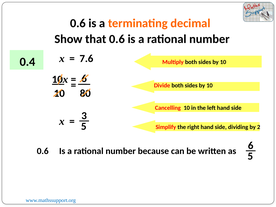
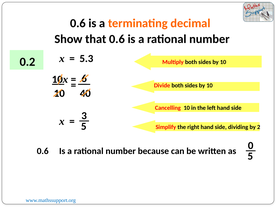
0.4: 0.4 -> 0.2
7.6: 7.6 -> 5.3
80: 80 -> 40
as 6: 6 -> 0
